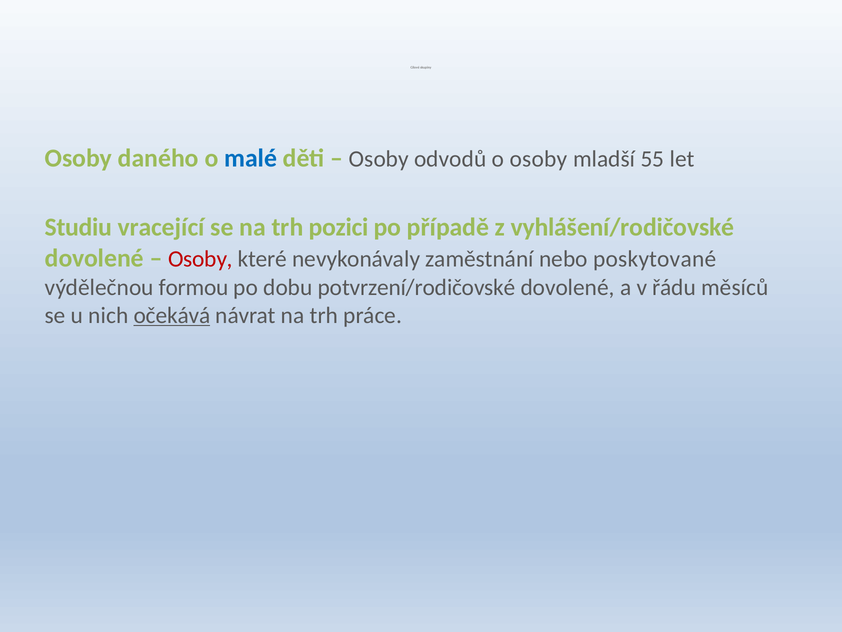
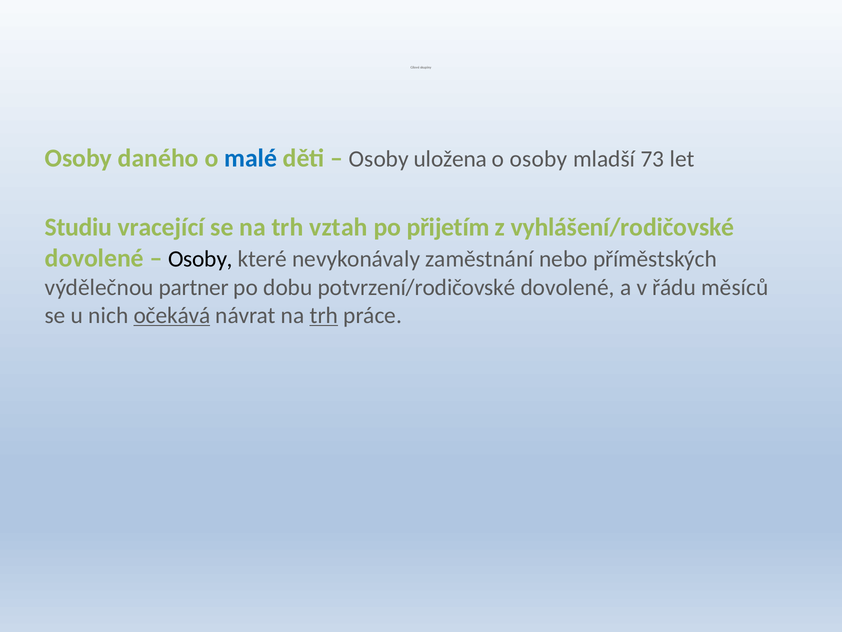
odvodů: odvodů -> uložena
55: 55 -> 73
pozici: pozici -> vztah
případě: případě -> přijetím
Osoby at (200, 259) colour: red -> black
poskytované: poskytované -> příměstských
formou: formou -> partner
trh at (324, 315) underline: none -> present
